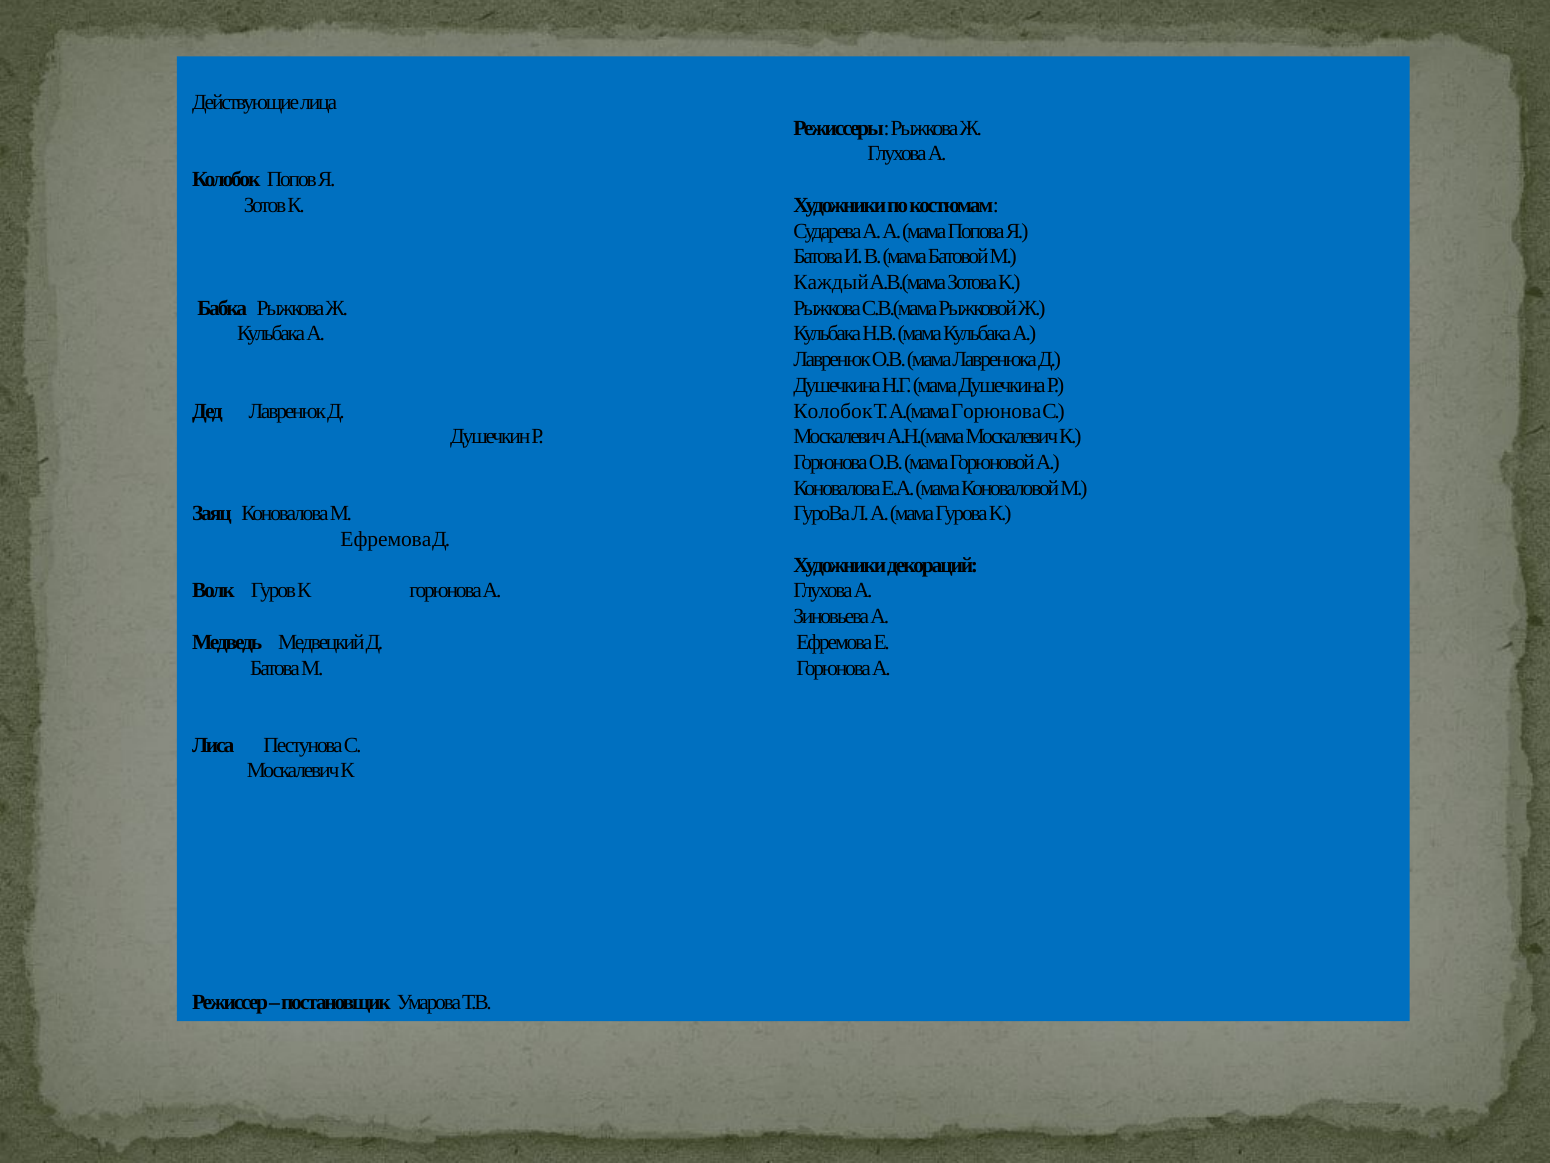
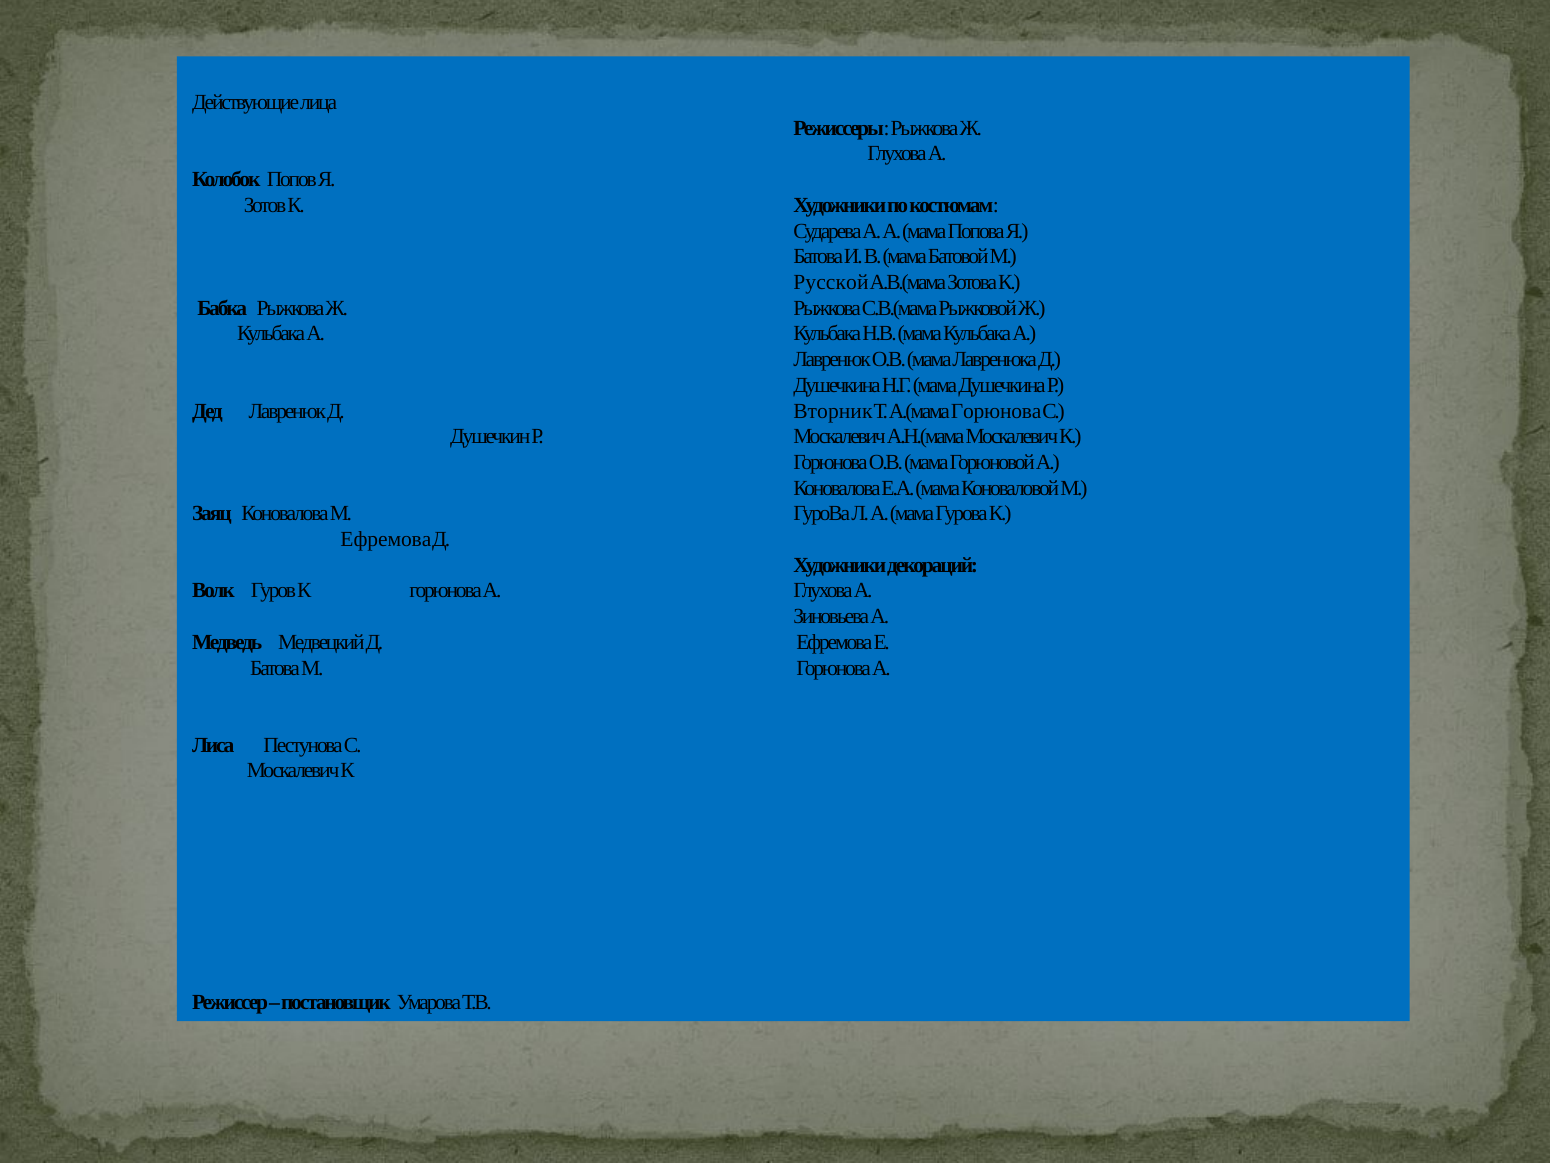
Каждый: Каждый -> Русской
Колобок at (833, 411): Колобок -> Вторник
